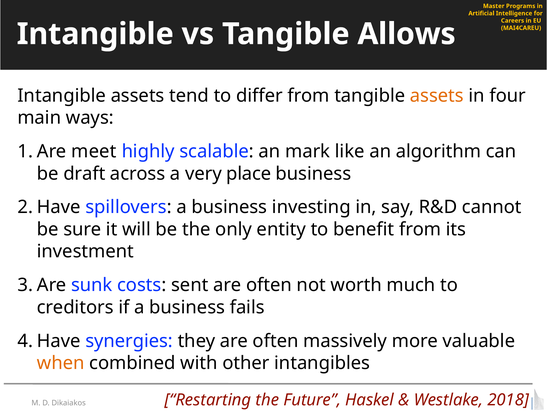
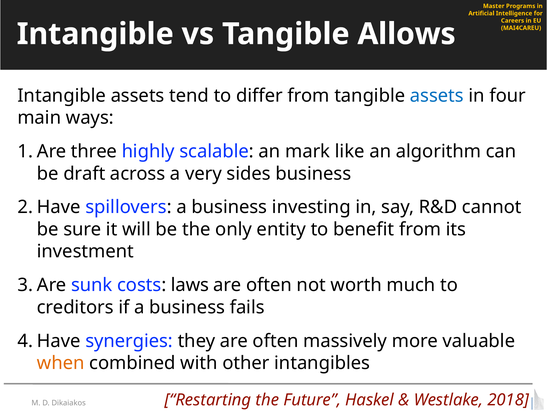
assets at (437, 95) colour: orange -> blue
meet: meet -> three
place: place -> sides
sent: sent -> laws
